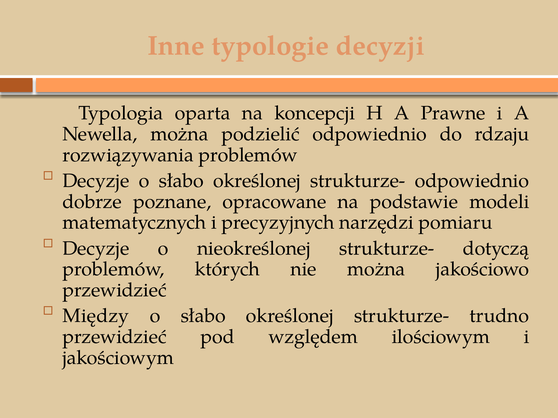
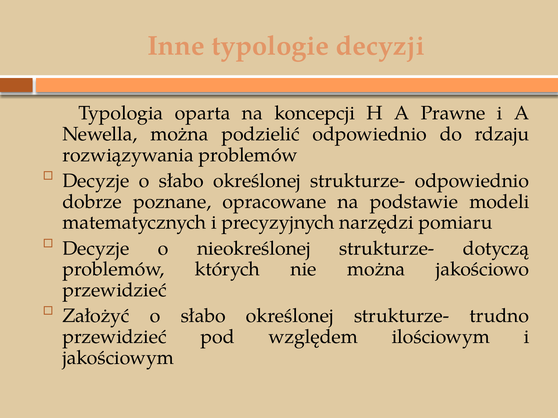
Między: Między -> Założyć
